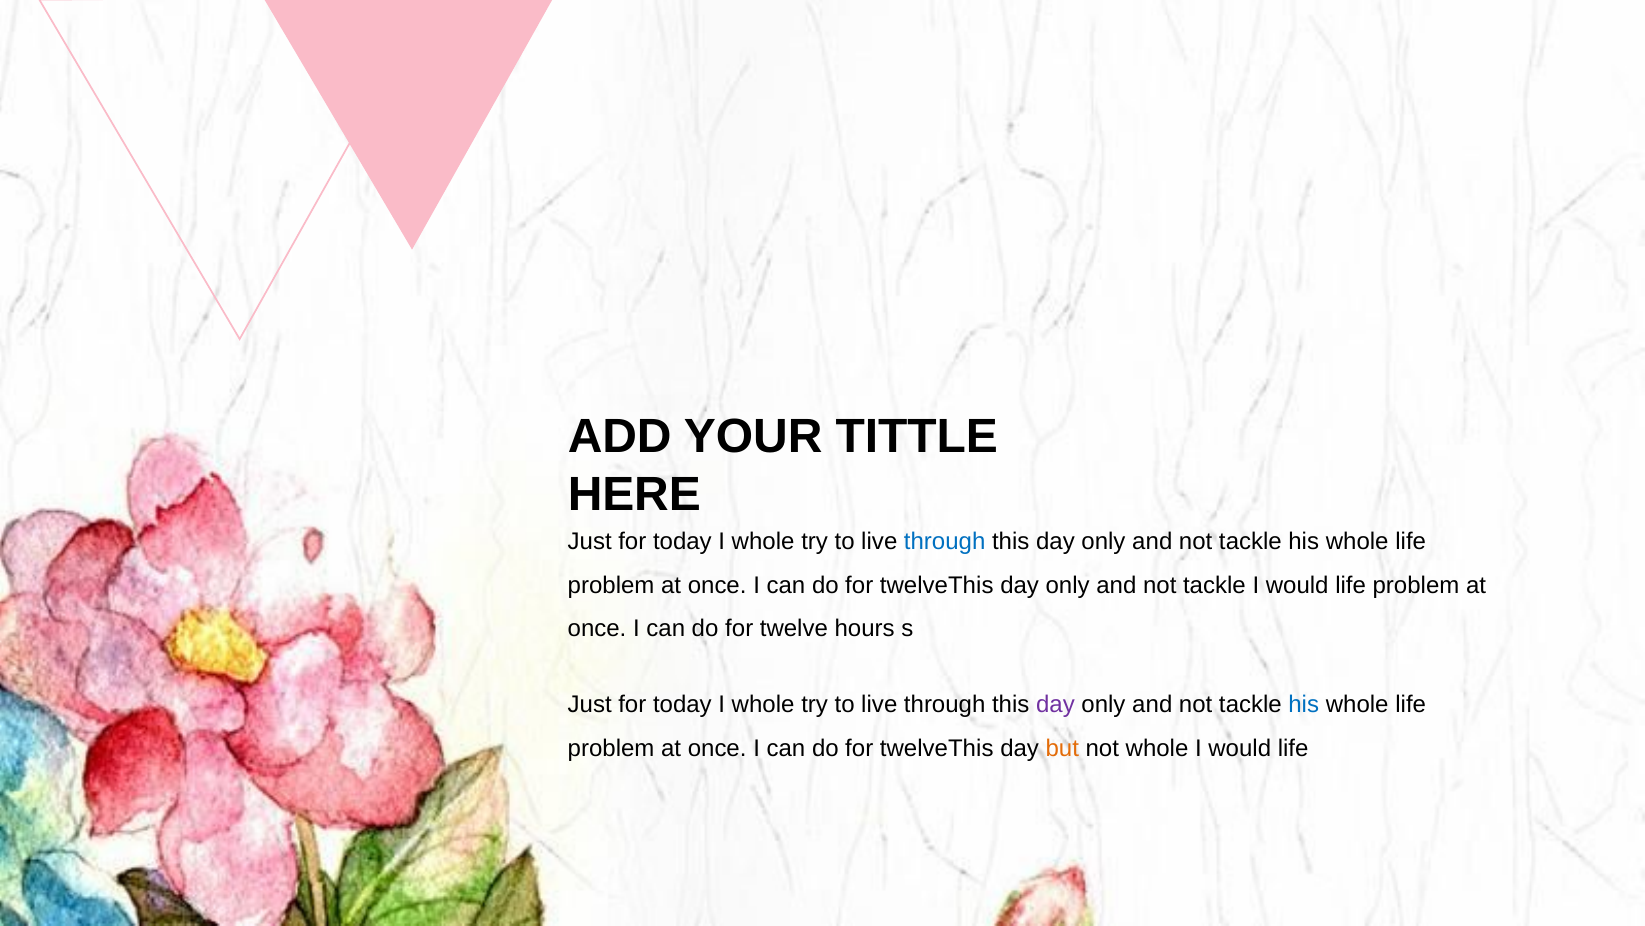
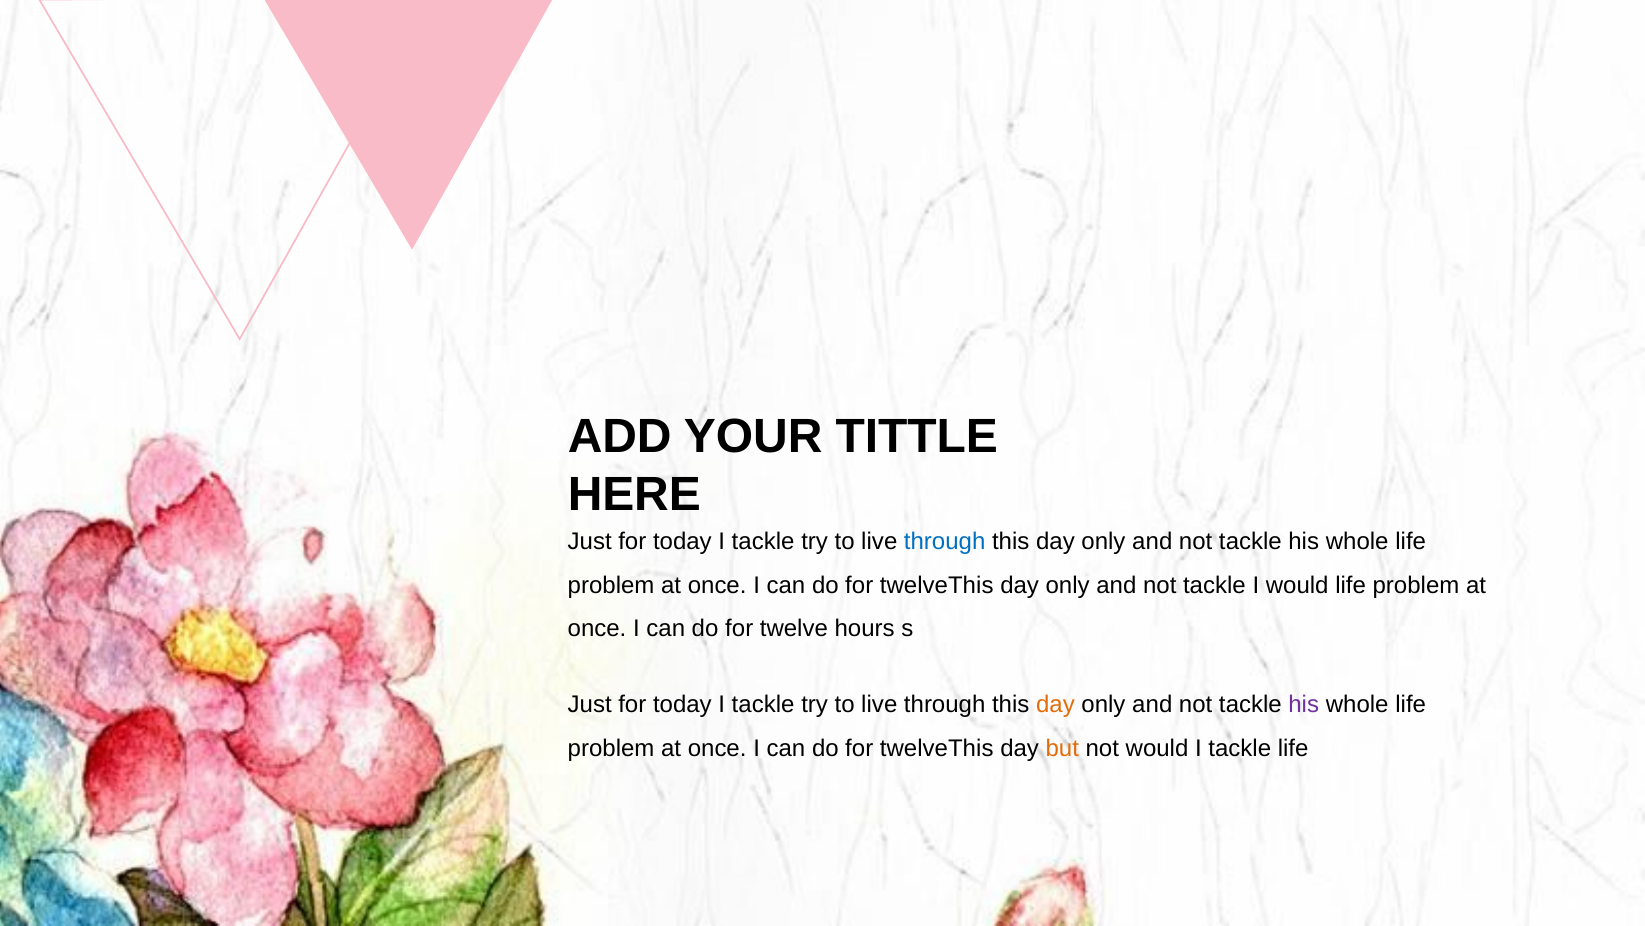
whole at (763, 541): whole -> tackle
whole at (763, 704): whole -> tackle
day at (1055, 704) colour: purple -> orange
his at (1304, 704) colour: blue -> purple
not whole: whole -> would
would at (1240, 748): would -> tackle
